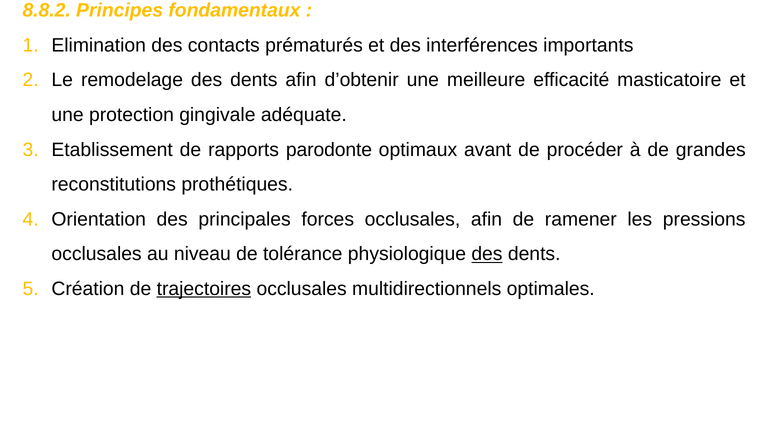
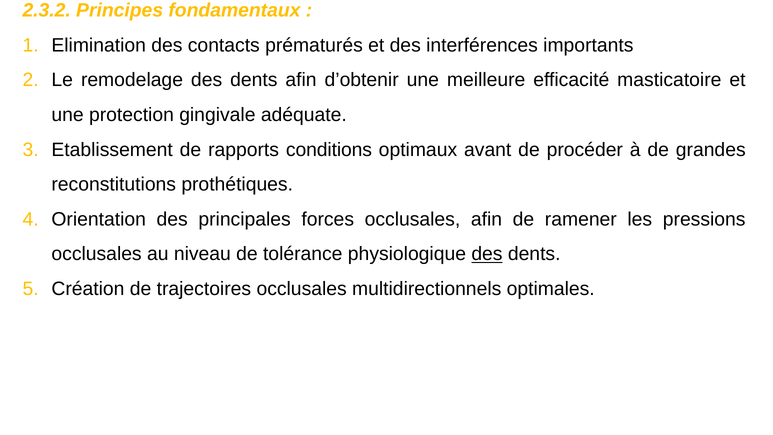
8.8.2: 8.8.2 -> 2.3.2
parodonte: parodonte -> conditions
trajectoires underline: present -> none
